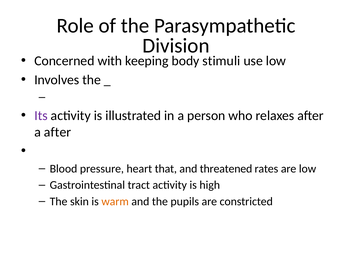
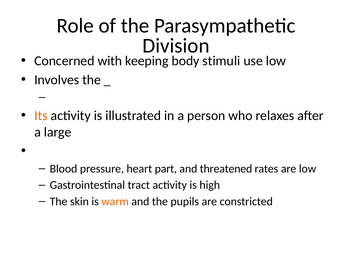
Its colour: purple -> orange
a after: after -> large
that: that -> part
